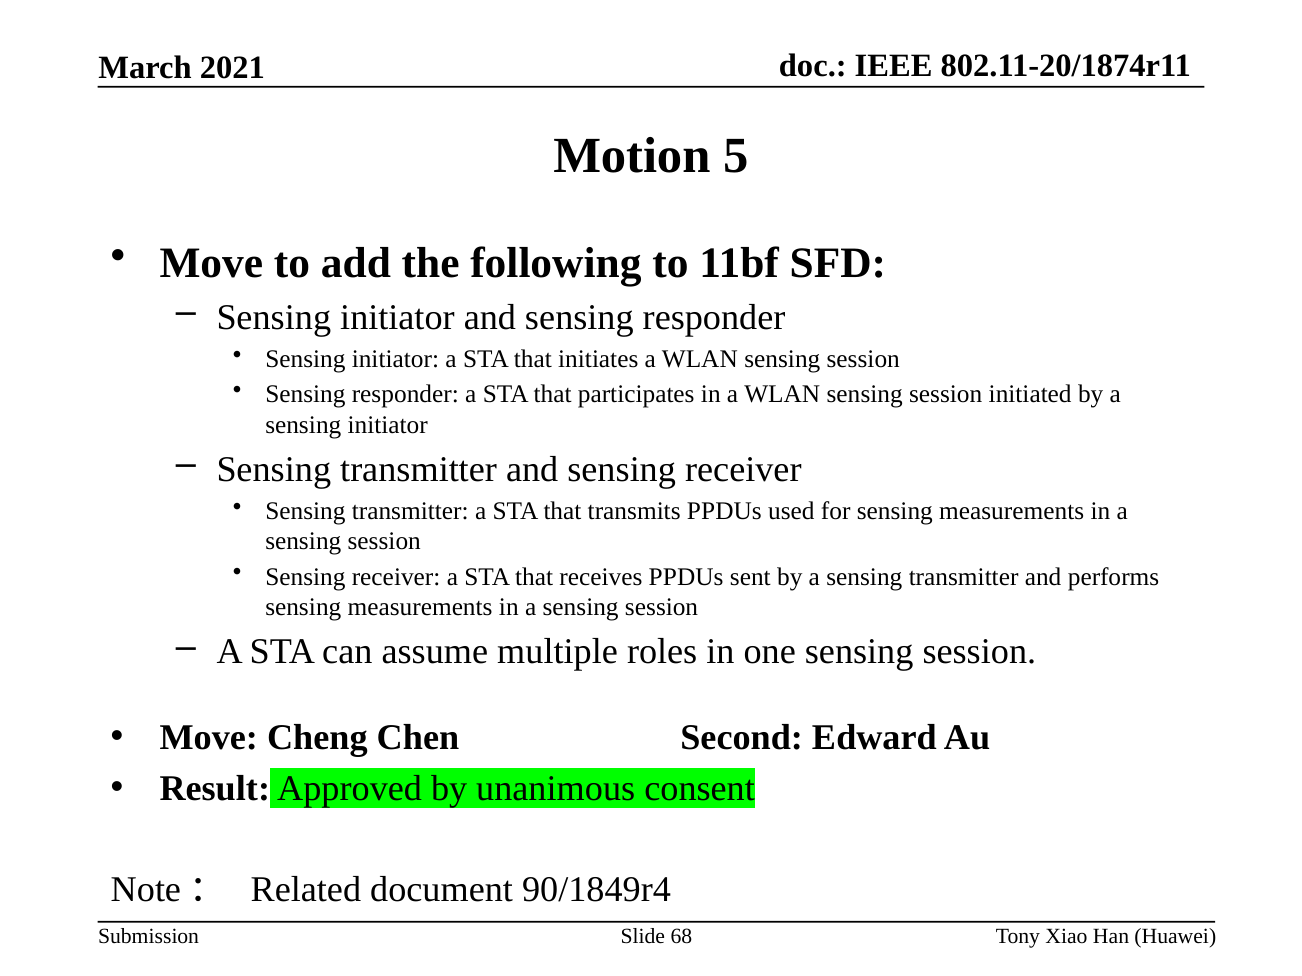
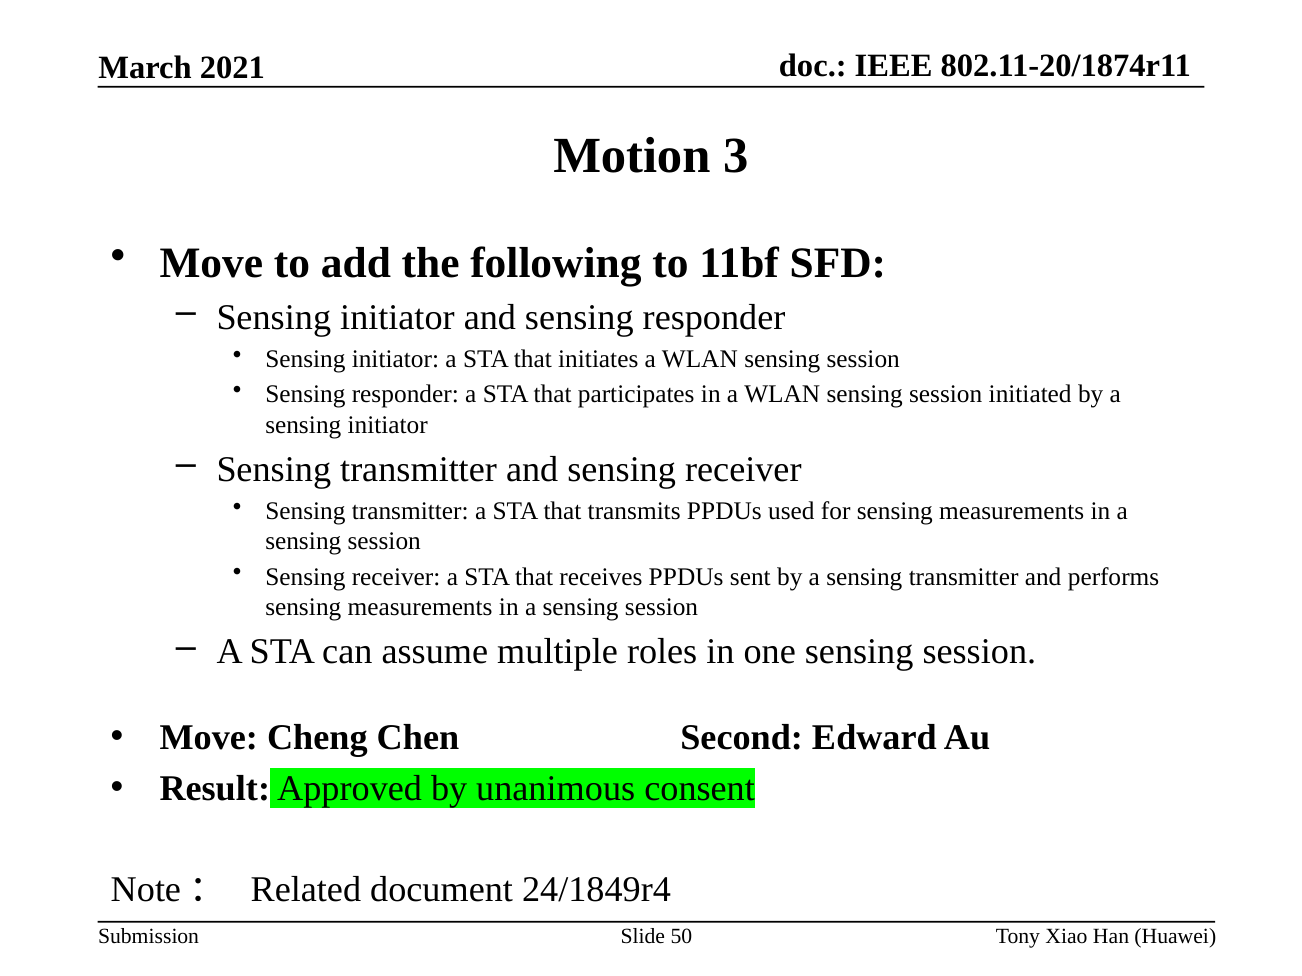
5: 5 -> 3
90/1849r4: 90/1849r4 -> 24/1849r4
68: 68 -> 50
